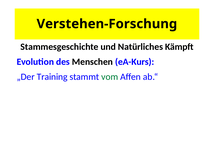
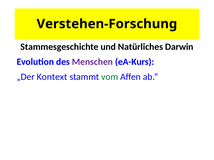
Kämpft: Kämpft -> Darwin
Menschen colour: black -> purple
Training: Training -> Kontext
